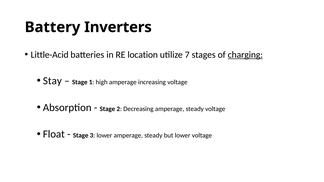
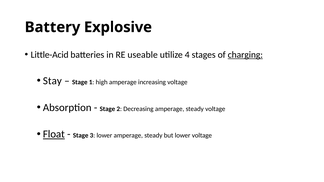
Inverters: Inverters -> Explosive
location: location -> useable
7: 7 -> 4
Float underline: none -> present
